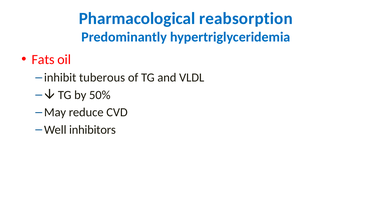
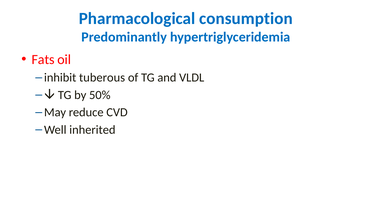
reabsorption: reabsorption -> consumption
inhibitors: inhibitors -> inherited
